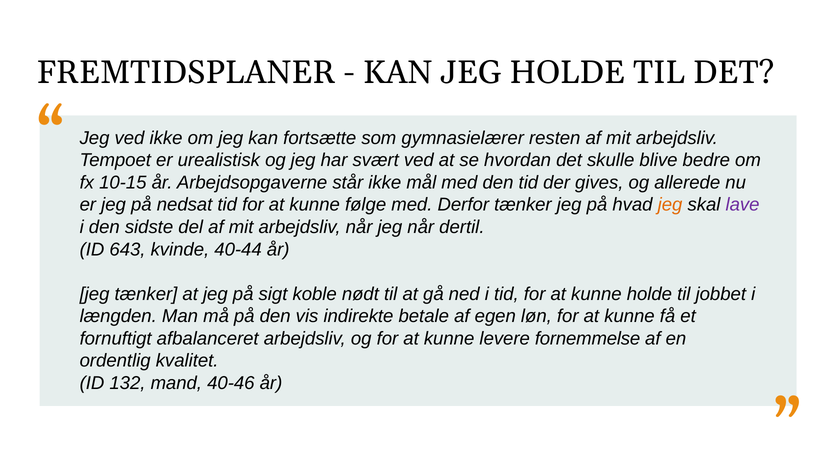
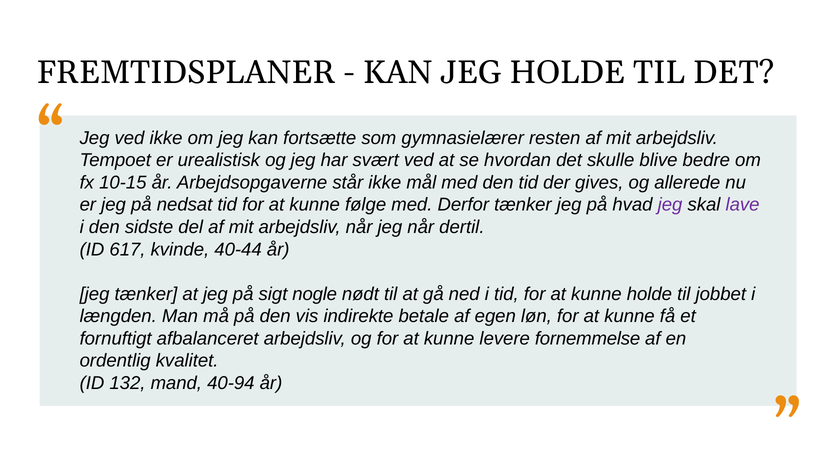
jeg at (670, 205) colour: orange -> purple
643: 643 -> 617
koble: koble -> nogle
40-46: 40-46 -> 40-94
